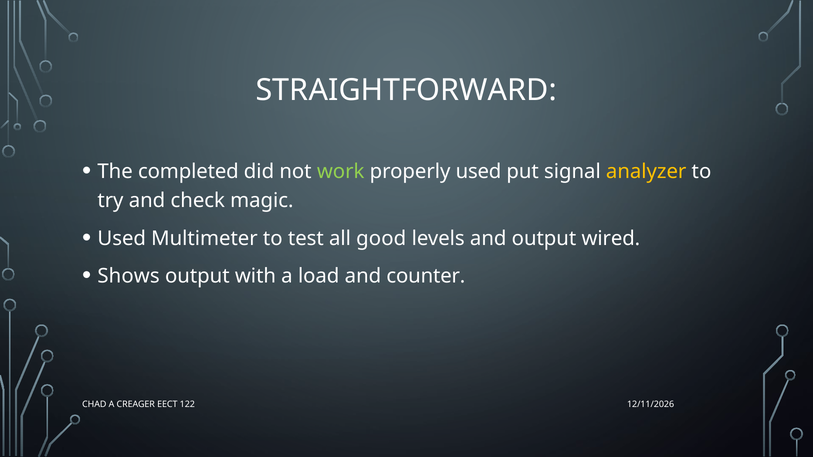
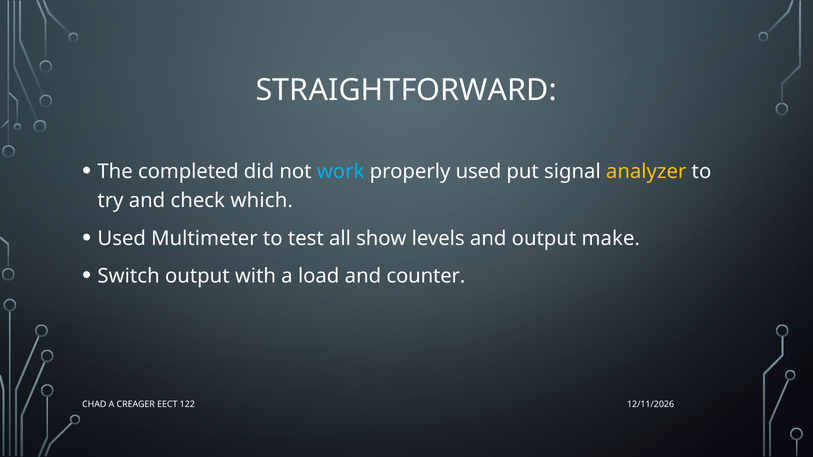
work colour: light green -> light blue
magic: magic -> which
good: good -> show
wired: wired -> make
Shows: Shows -> Switch
